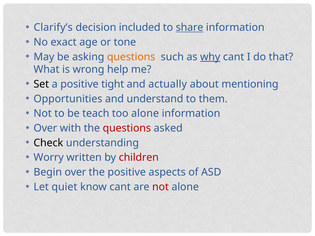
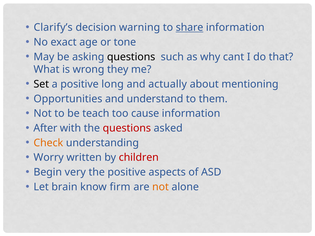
included: included -> warning
questions at (131, 57) colour: orange -> black
why underline: present -> none
help: help -> they
tight: tight -> long
too alone: alone -> cause
Over at (45, 128): Over -> After
Check colour: black -> orange
Begin over: over -> very
quiet: quiet -> brain
know cant: cant -> firm
not at (160, 187) colour: red -> orange
